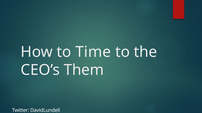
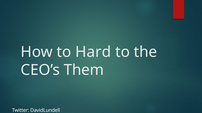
Time: Time -> Hard
